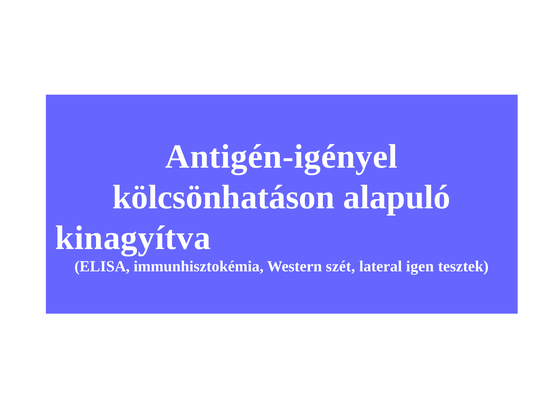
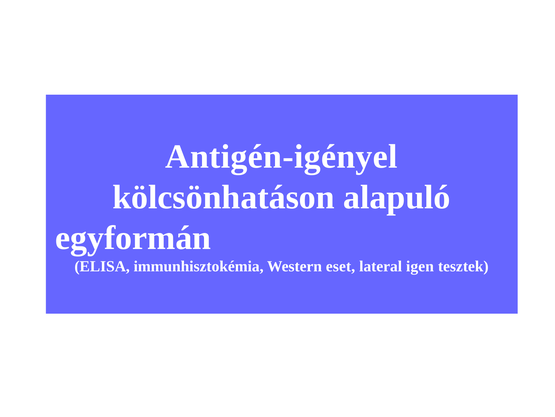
kinagyítva: kinagyítva -> egyformán
szét: szét -> eset
